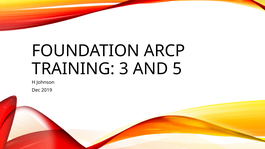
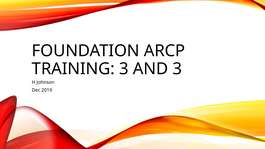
AND 5: 5 -> 3
